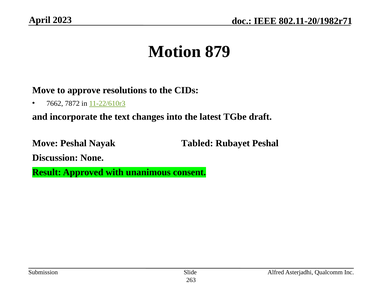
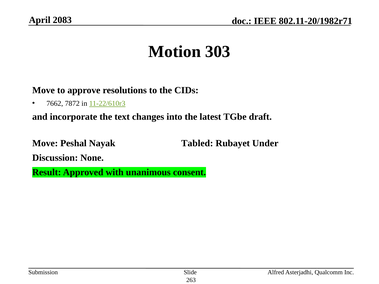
2023: 2023 -> 2083
879: 879 -> 303
Rubayet Peshal: Peshal -> Under
